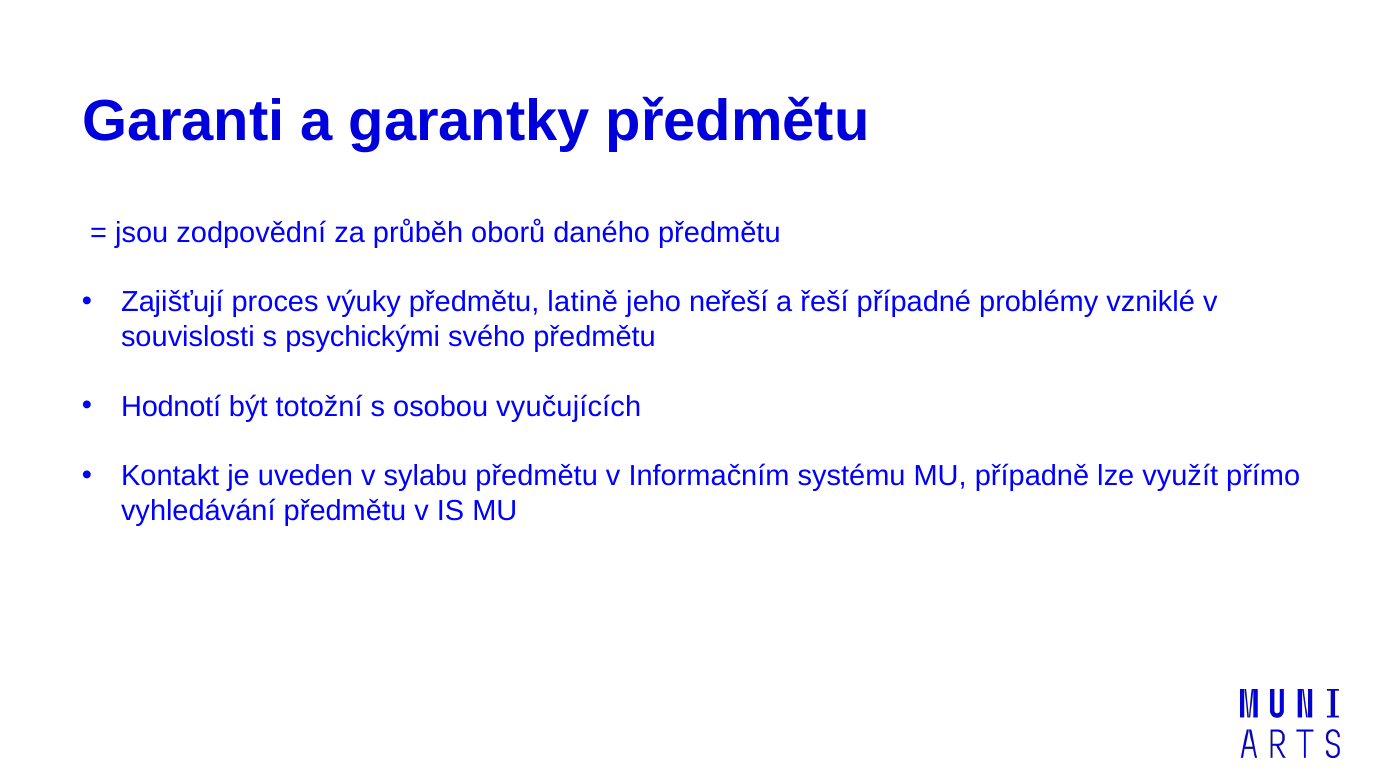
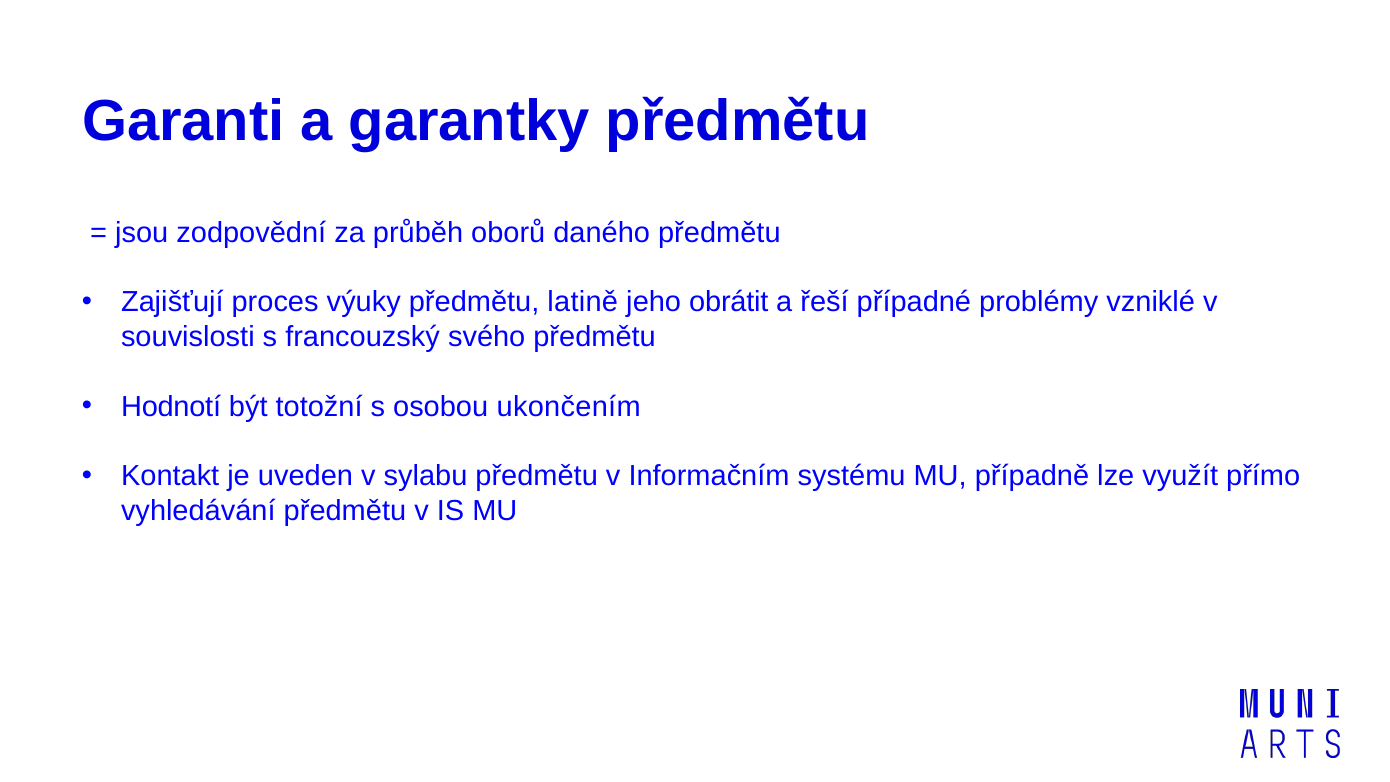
neřeší: neřeší -> obrátit
psychickými: psychickými -> francouzský
vyučujících: vyučujících -> ukončením
